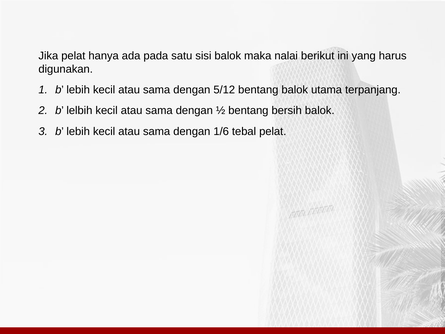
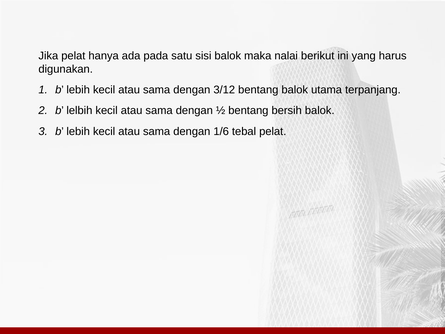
5/12: 5/12 -> 3/12
